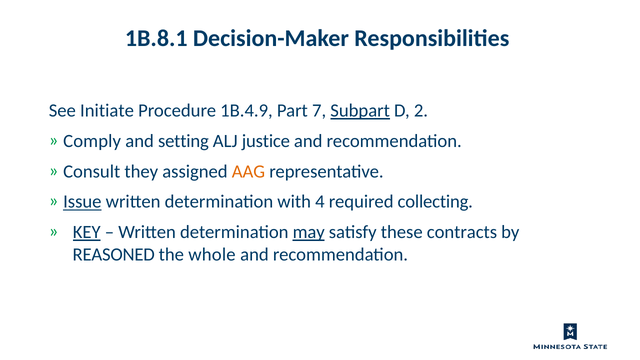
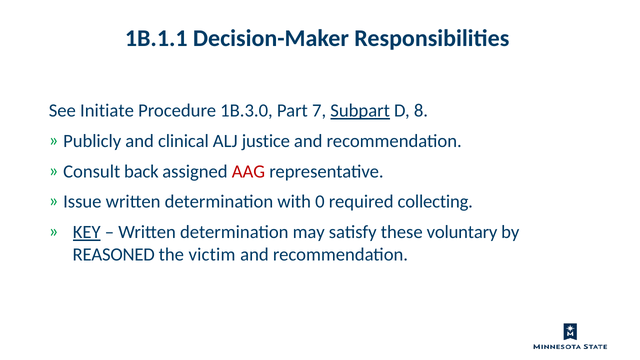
1B.8.1: 1B.8.1 -> 1B.1.1
1B.4.9: 1B.4.9 -> 1B.3.0
2: 2 -> 8
Comply: Comply -> Publicly
setting: setting -> clinical
they: they -> back
AAG colour: orange -> red
Issue underline: present -> none
4: 4 -> 0
may underline: present -> none
contracts: contracts -> voluntary
whole: whole -> victim
